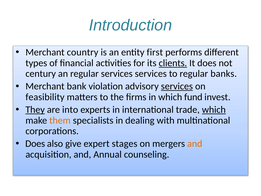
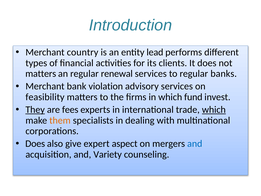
first: first -> lead
clients underline: present -> none
century at (41, 74): century -> matters
regular services: services -> renewal
services at (177, 86) underline: present -> none
into: into -> fees
stages: stages -> aspect
and at (195, 144) colour: orange -> blue
Annual: Annual -> Variety
